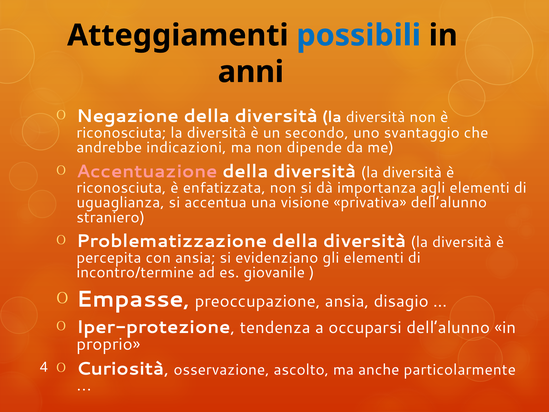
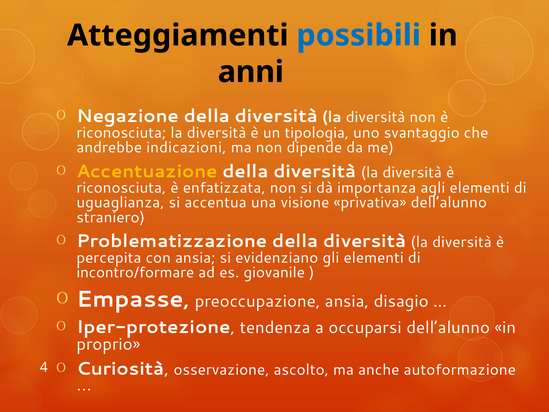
secondo: secondo -> tipologia
Accentuazione colour: pink -> yellow
incontro/termine: incontro/termine -> incontro/formare
particolarmente: particolarmente -> autoformazione
